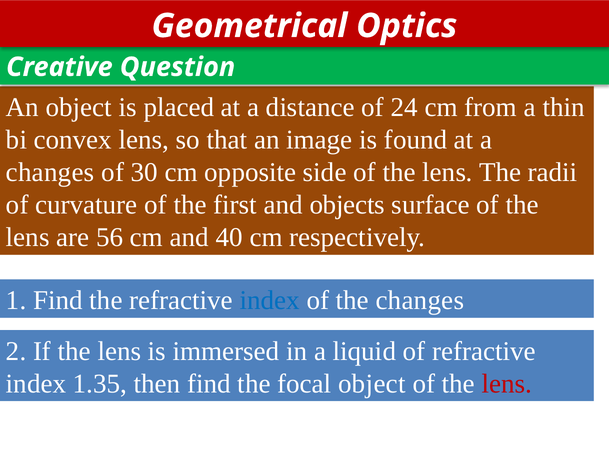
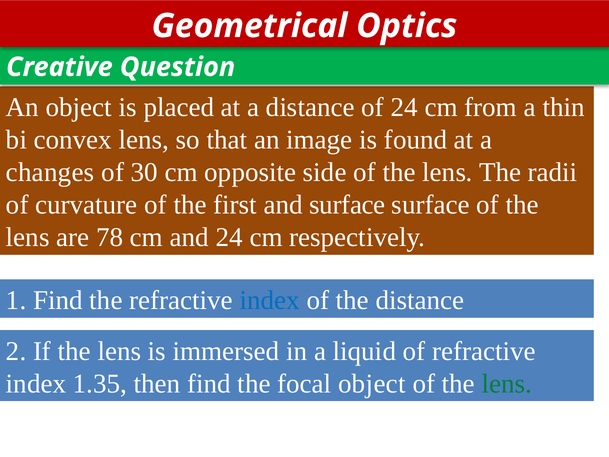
and objects: objects -> surface
56: 56 -> 78
and 40: 40 -> 24
the changes: changes -> distance
lens at (507, 383) colour: red -> green
